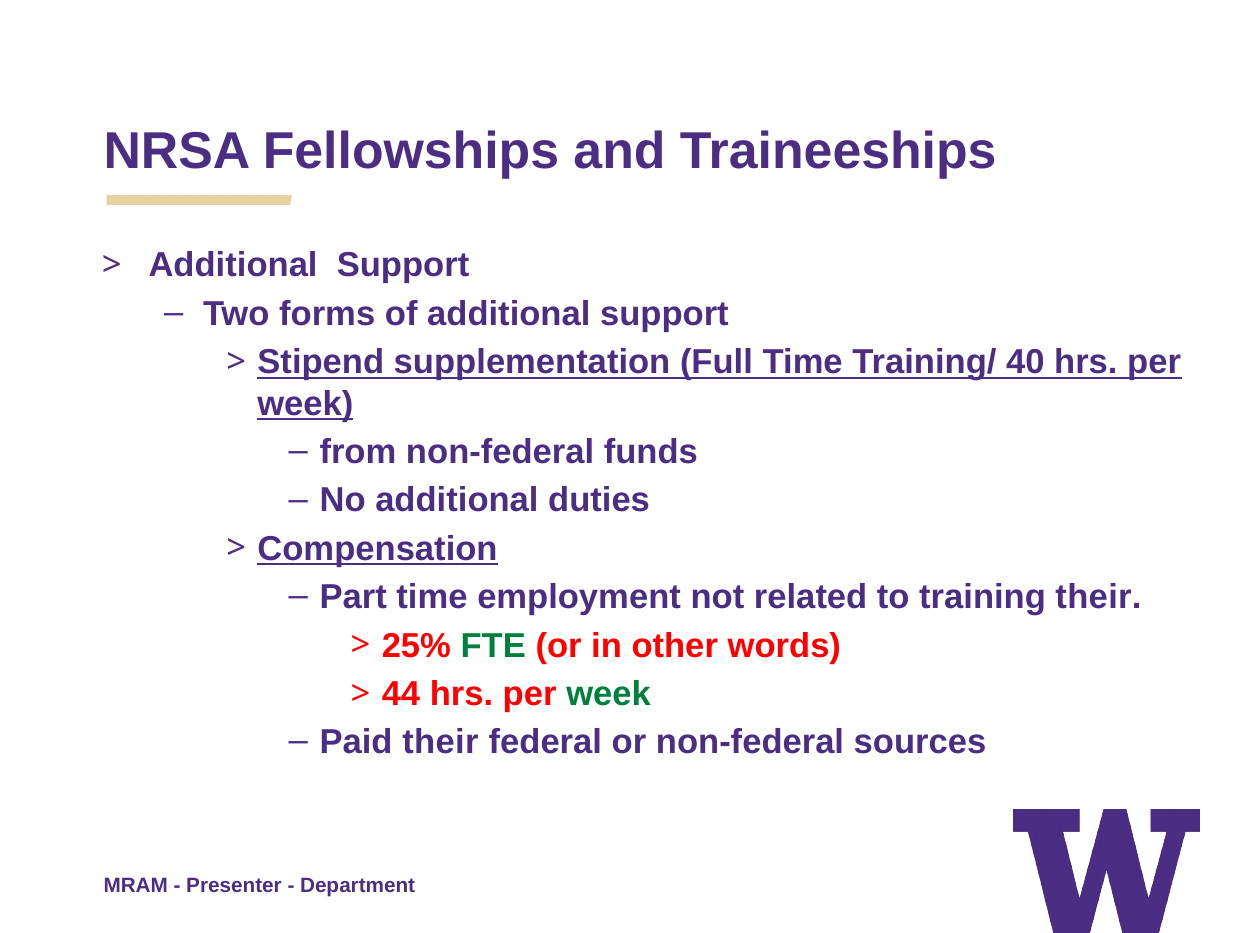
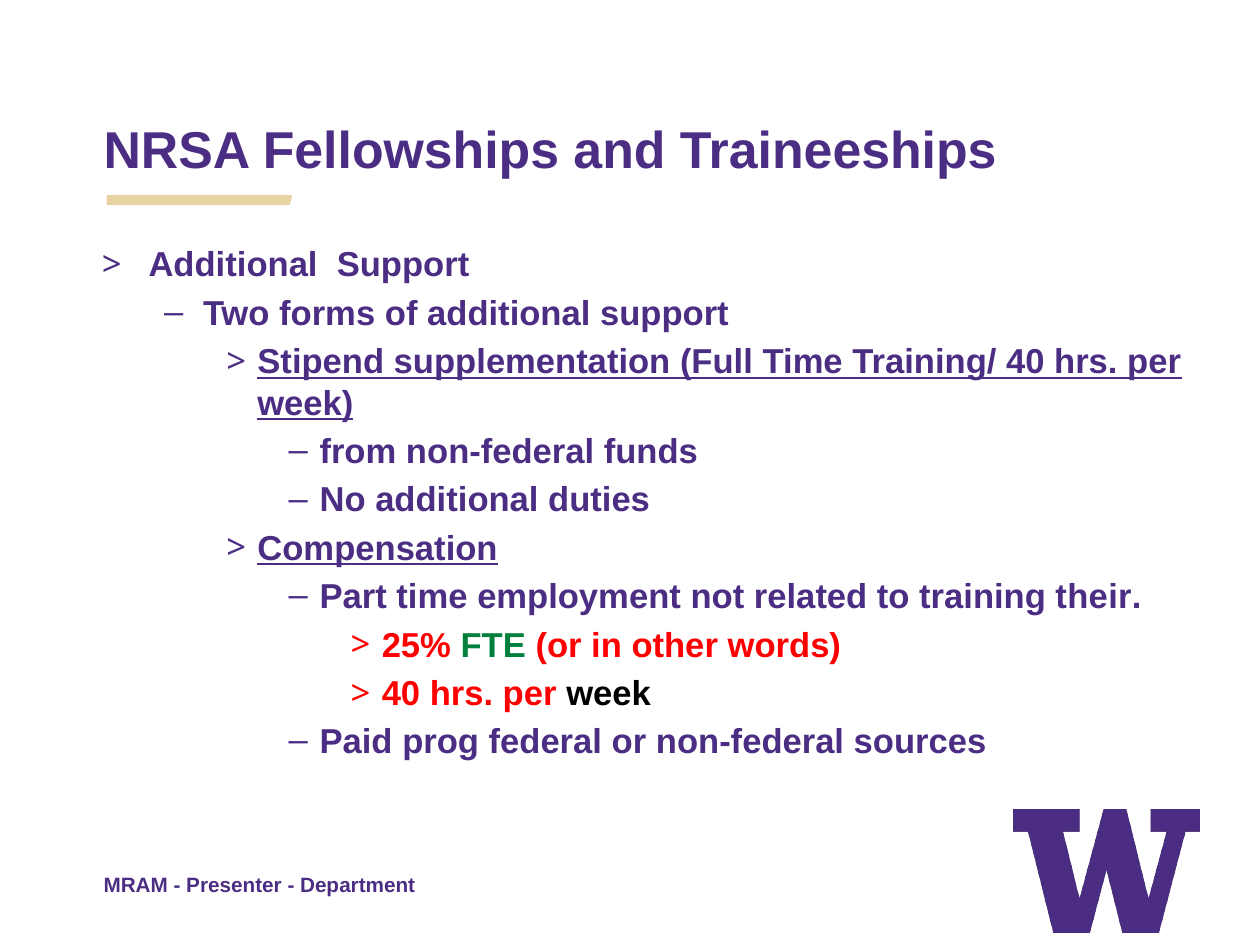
44 at (401, 694): 44 -> 40
week at (609, 694) colour: green -> black
Paid their: their -> prog
